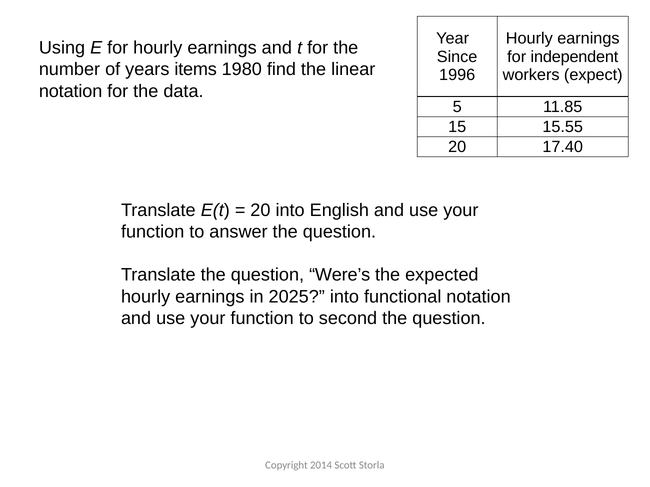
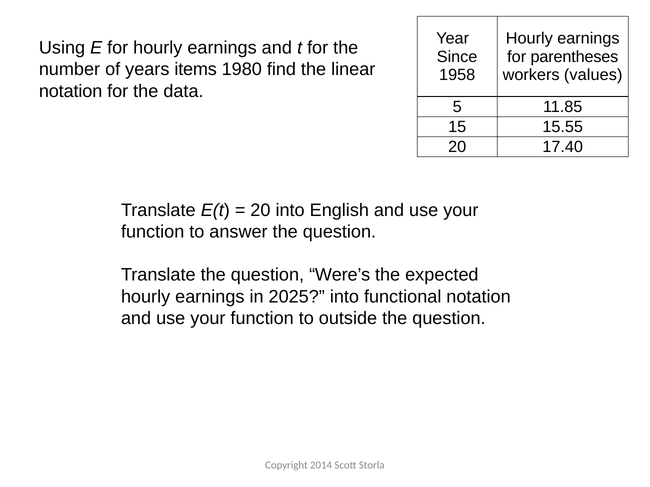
independent: independent -> parentheses
1996: 1996 -> 1958
expect: expect -> values
second: second -> outside
